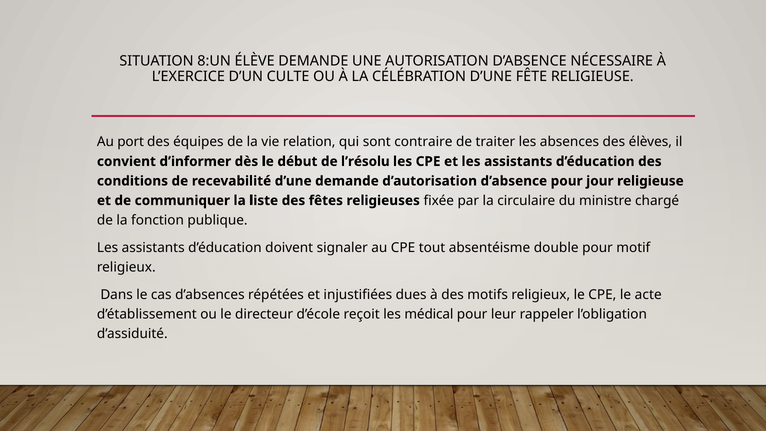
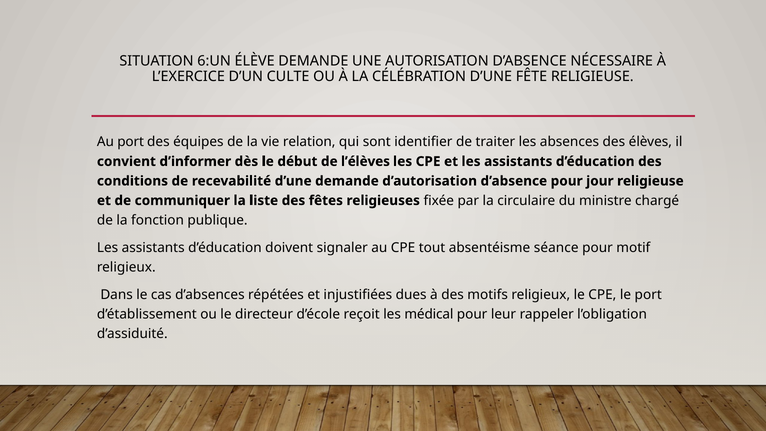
8:UN: 8:UN -> 6:UN
contraire: contraire -> identifier
l’résolu: l’résolu -> l’élèves
double: double -> séance
le acte: acte -> port
